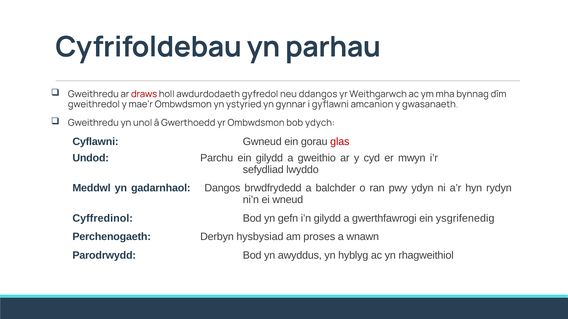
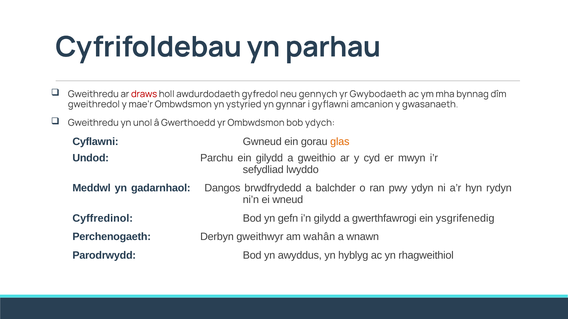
ddangos: ddangos -> gennych
Weithgarwch: Weithgarwch -> Gwybodaeth
glas colour: red -> orange
hysbysiad: hysbysiad -> gweithwyr
proses: proses -> wahân
